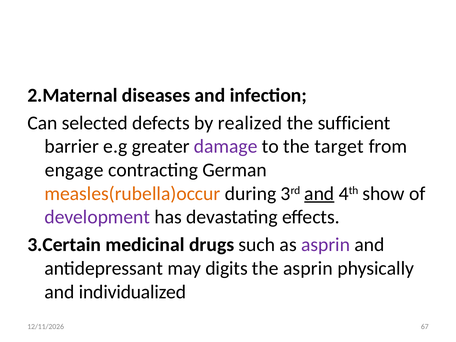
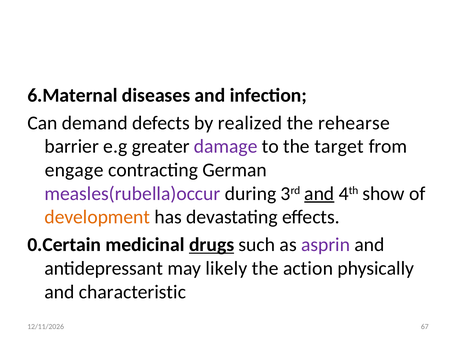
2.Maternal: 2.Maternal -> 6.Maternal
selected: selected -> demand
sufficient: sufficient -> rehearse
measles(rubella)occur colour: orange -> purple
development colour: purple -> orange
3.Certain: 3.Certain -> 0.Certain
drugs underline: none -> present
digits: digits -> likely
the asprin: asprin -> action
individualized: individualized -> characteristic
